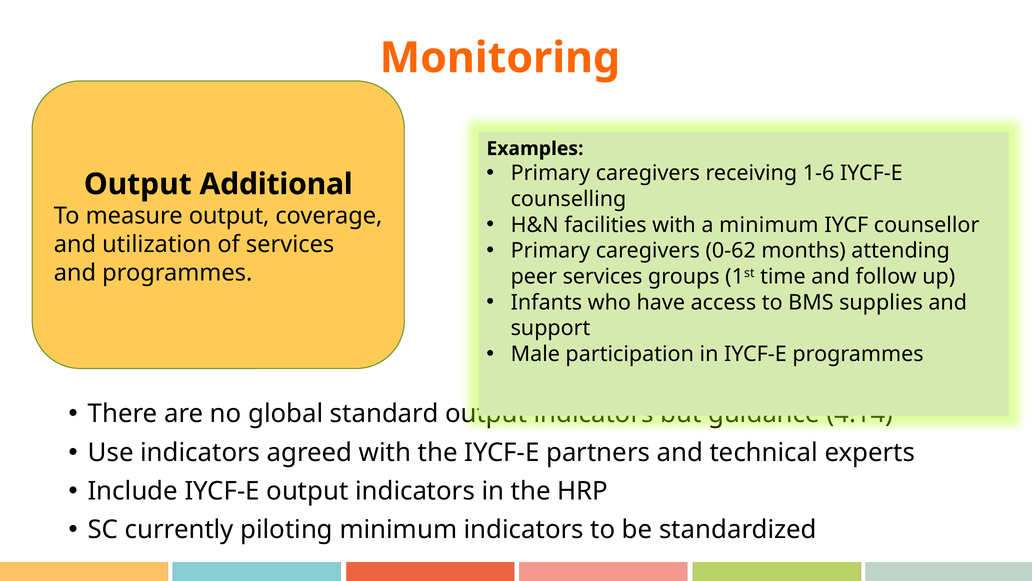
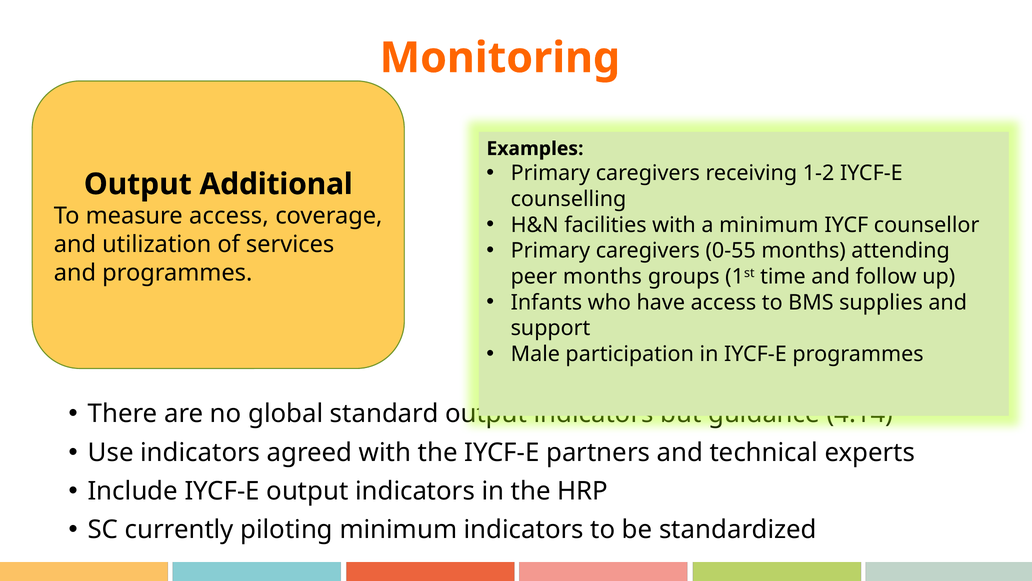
1-6: 1-6 -> 1-2
measure output: output -> access
0-62: 0-62 -> 0-55
peer services: services -> months
